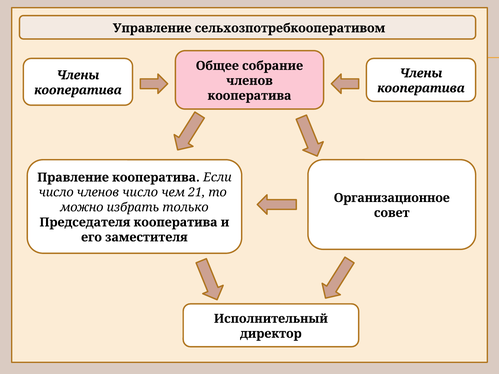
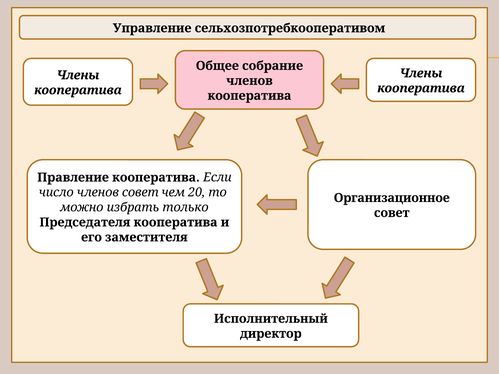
членов число: число -> совет
21: 21 -> 20
